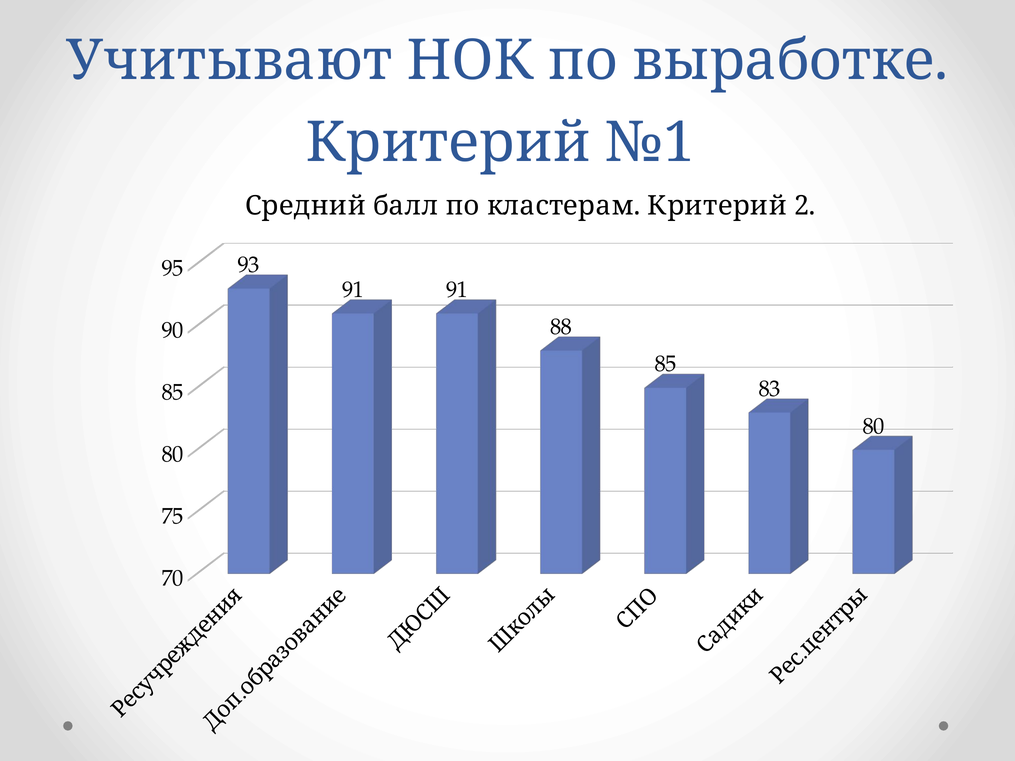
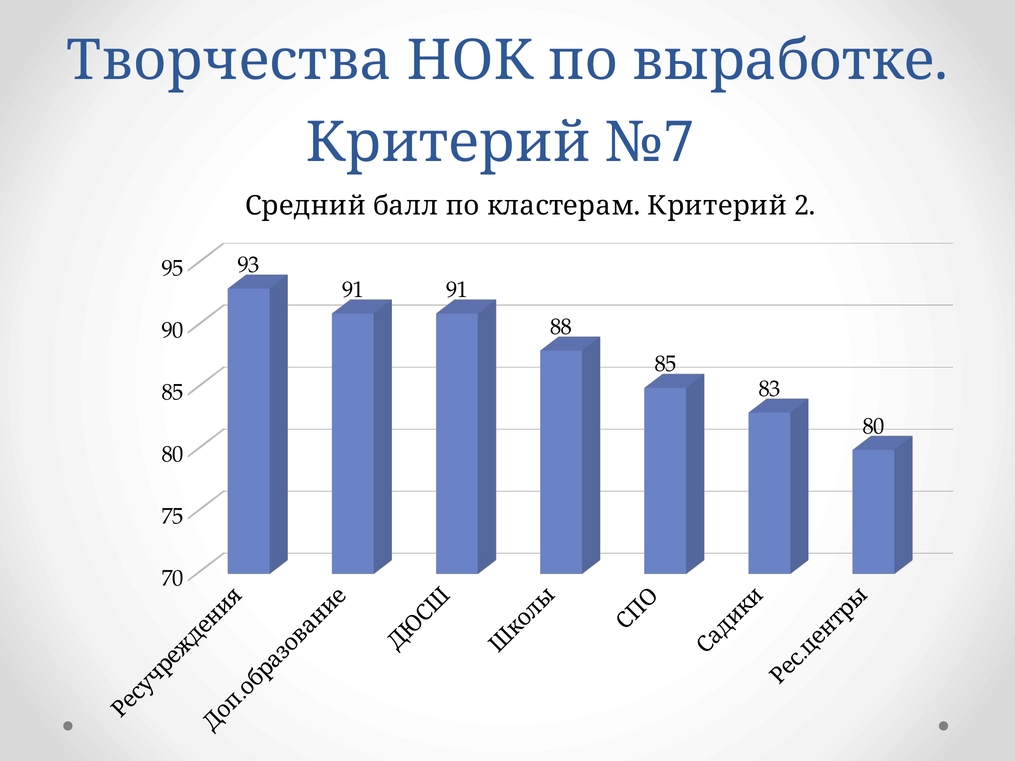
Учитывают: Учитывают -> Творчества
№1: №1 -> №7
